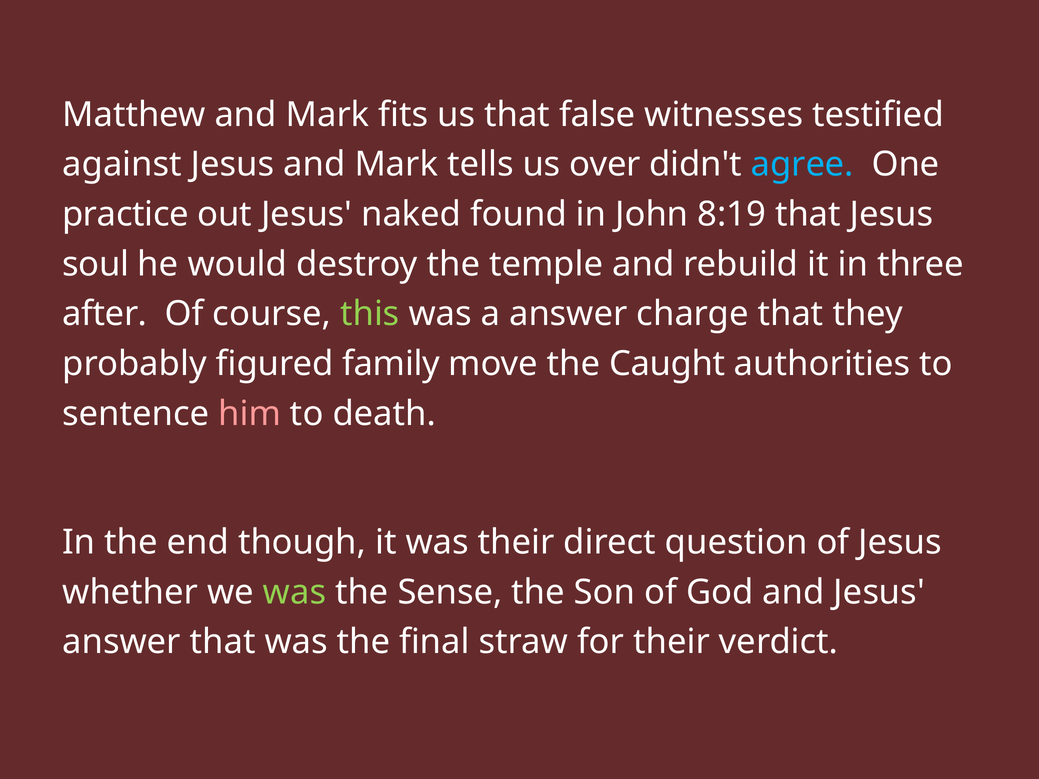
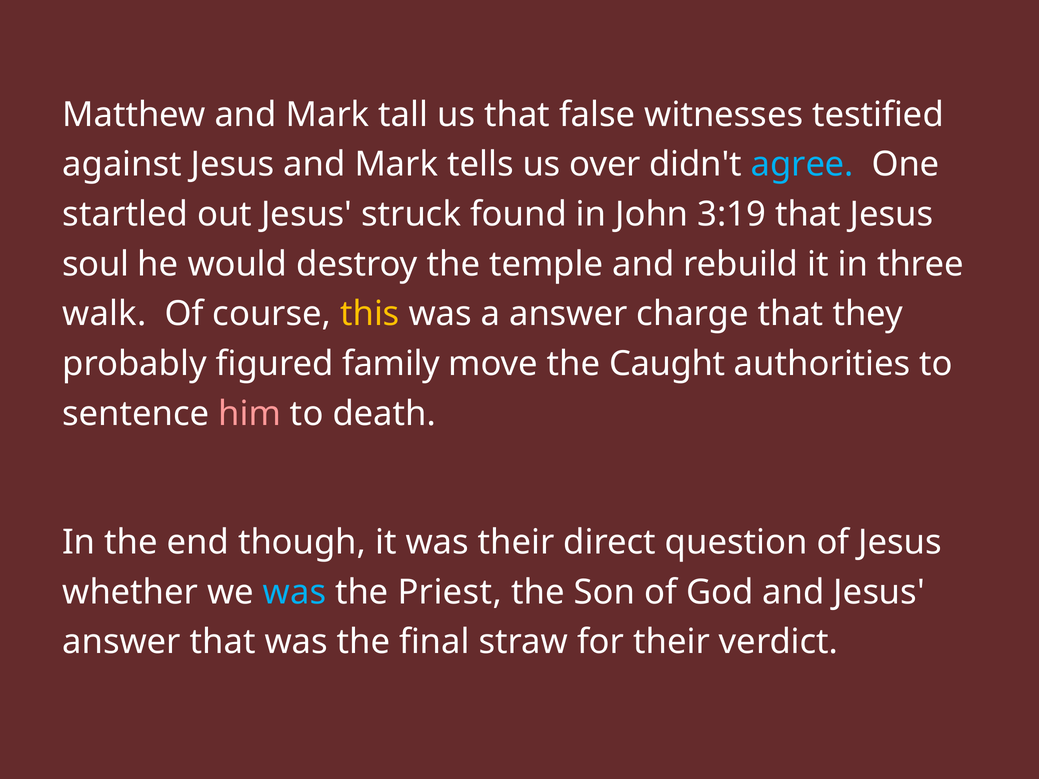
fits: fits -> tall
practice: practice -> startled
naked: naked -> struck
8:19: 8:19 -> 3:19
after: after -> walk
this colour: light green -> yellow
was at (294, 592) colour: light green -> light blue
Sense: Sense -> Priest
